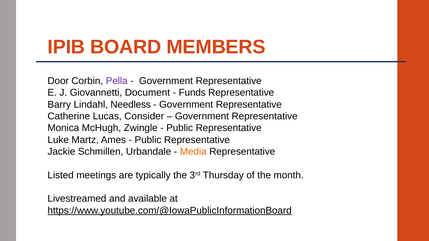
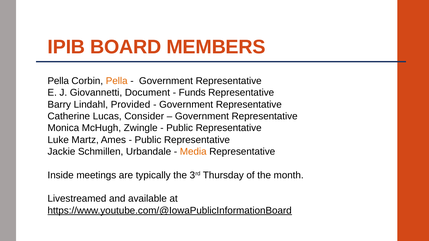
Door at (58, 81): Door -> Pella
Pella at (117, 81) colour: purple -> orange
Needless: Needless -> Provided
Listed: Listed -> Inside
